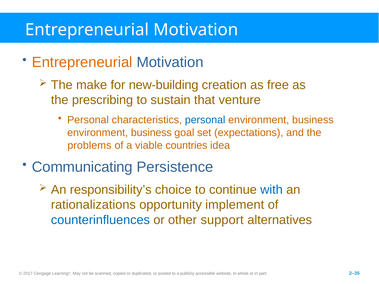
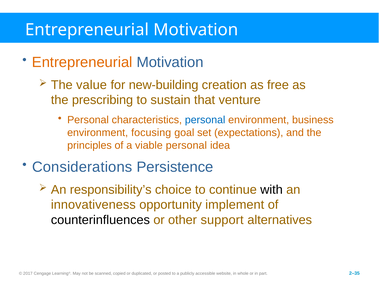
make: make -> value
business at (151, 133): business -> focusing
problems: problems -> principles
viable countries: countries -> personal
Communicating: Communicating -> Considerations
with colour: blue -> black
rationalizations: rationalizations -> innovativeness
counterinfluences colour: blue -> black
